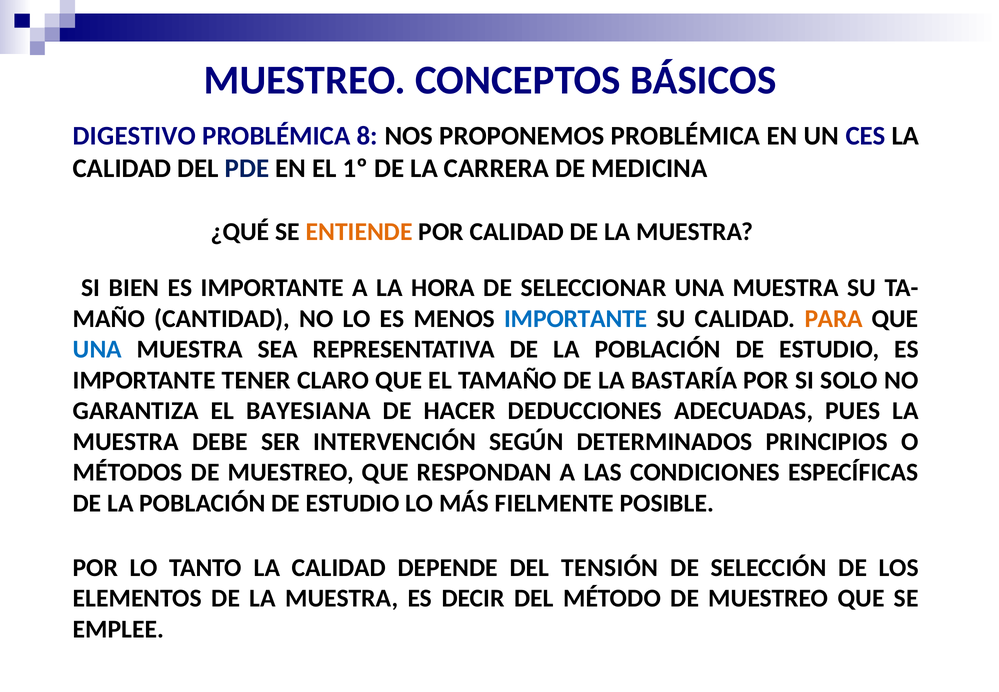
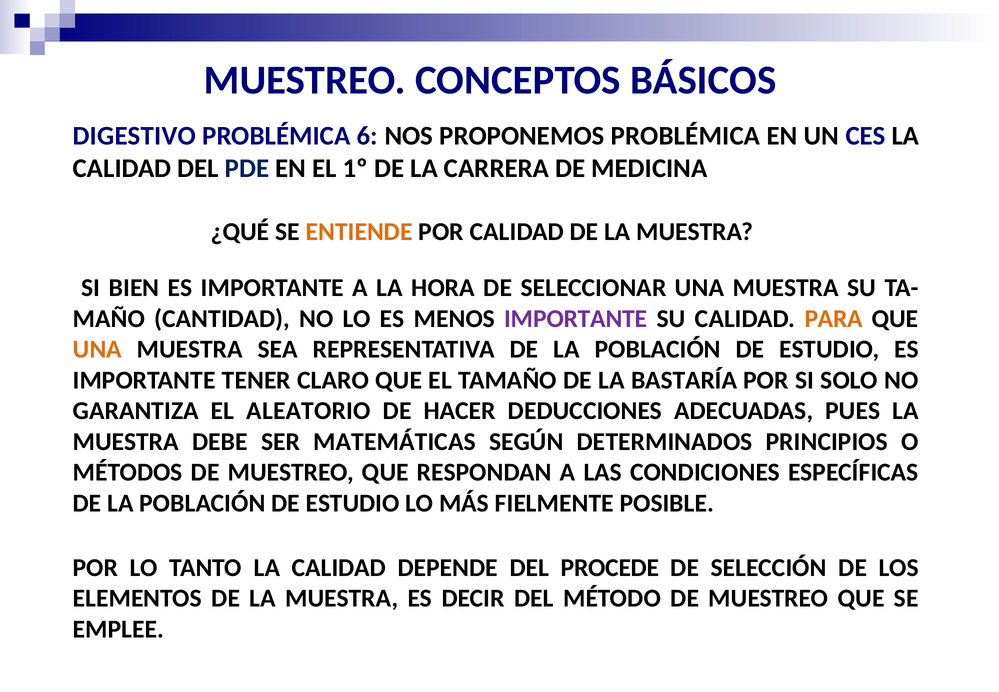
8: 8 -> 6
IMPORTANTE at (576, 318) colour: blue -> purple
UNA at (97, 349) colour: blue -> orange
BAYESIANA: BAYESIANA -> ALEATORIO
INTERVENCIÓN: INTERVENCIÓN -> MATEMÁTICAS
TENSIÓN: TENSIÓN -> PROCEDE
